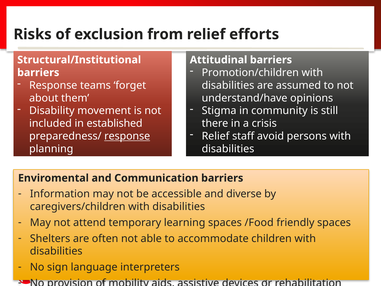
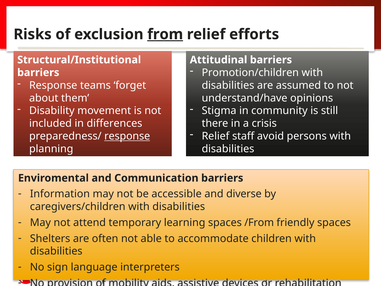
from underline: none -> present
established: established -> differences
/Food: /Food -> /From
